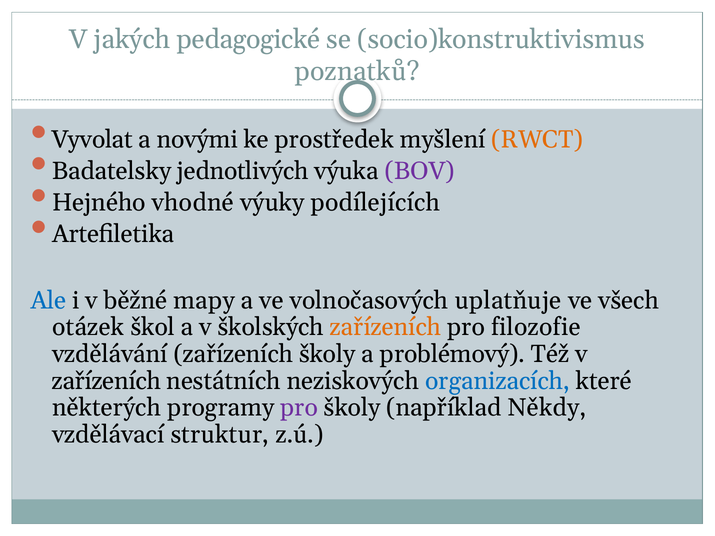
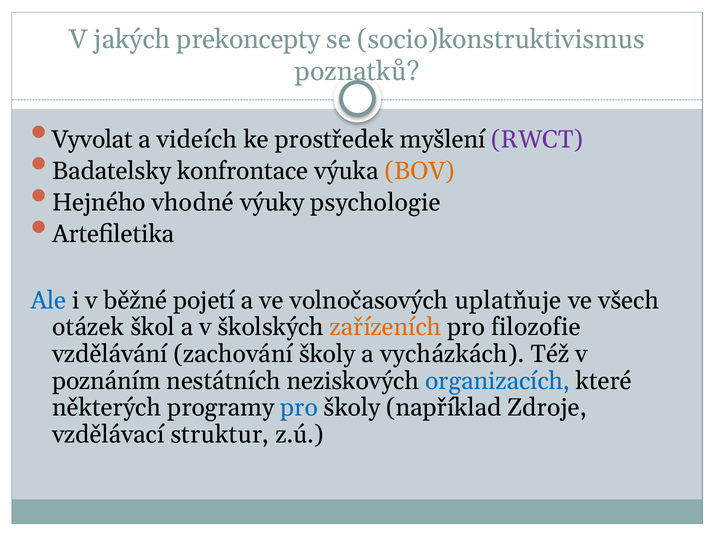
pedagogické: pedagogické -> prekoncepty
novými: novými -> videích
RWCT colour: orange -> purple
jednotlivých: jednotlivých -> konfrontace
BOV colour: purple -> orange
podílejících: podílejících -> psychologie
mapy: mapy -> pojetí
vzdělávání zařízeních: zařízeních -> zachování
problémový: problémový -> vycházkách
zařízeních at (106, 381): zařízeních -> poznáním
pro at (299, 408) colour: purple -> blue
Někdy: Někdy -> Zdroje
